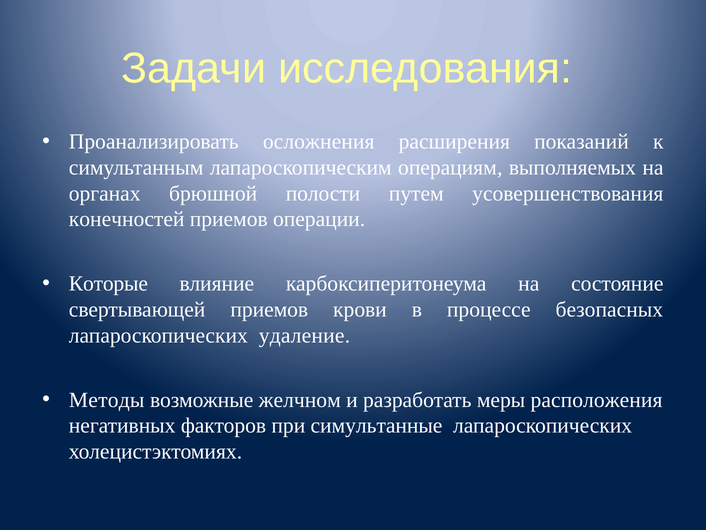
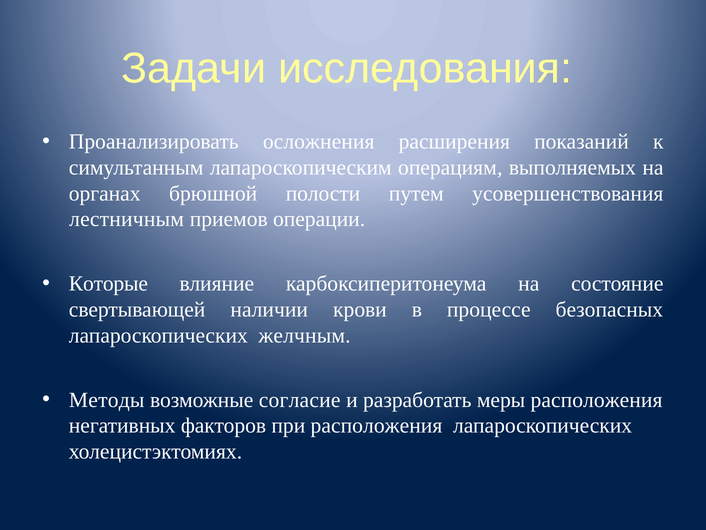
конечностей: конечностей -> лестничным
свертывающей приемов: приемов -> наличии
удаление: удаление -> желчным
желчном: желчном -> согласие
при симультанные: симультанные -> расположения
